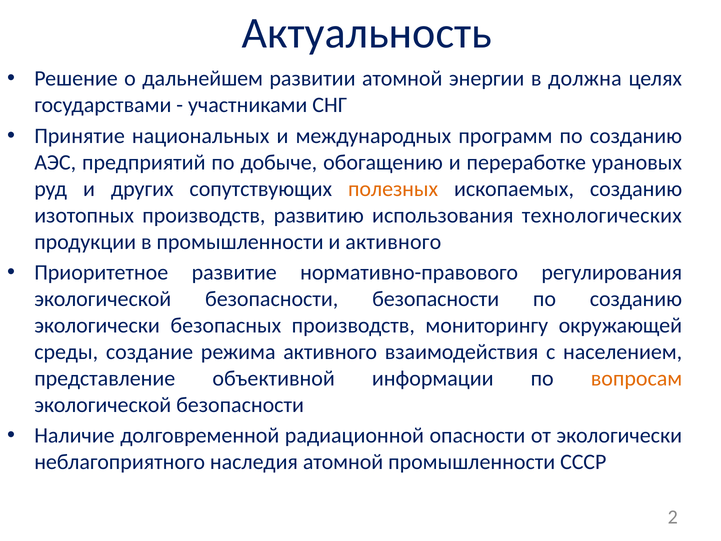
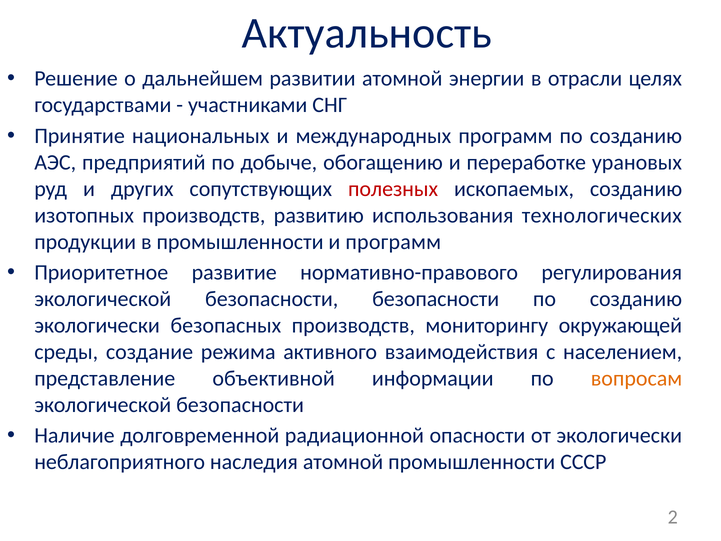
должна: должна -> отрасли
полезных colour: orange -> red
и активного: активного -> программ
